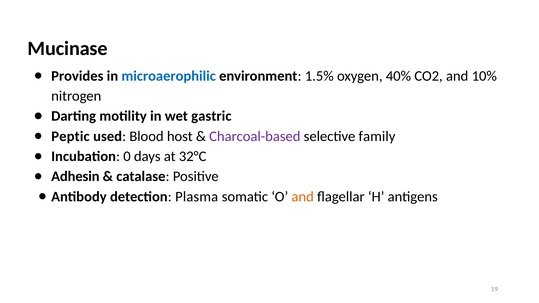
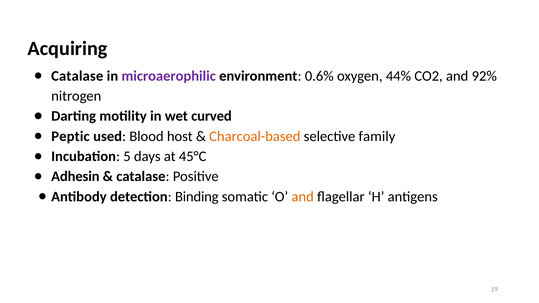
Mucinase: Mucinase -> Acquiring
Provides at (77, 76): Provides -> Catalase
microaerophilic colour: blue -> purple
1.5%: 1.5% -> 0.6%
40%: 40% -> 44%
10%: 10% -> 92%
gastric: gastric -> curved
Charcoal-based colour: purple -> orange
0: 0 -> 5
32°C: 32°C -> 45°C
Plasma: Plasma -> Binding
